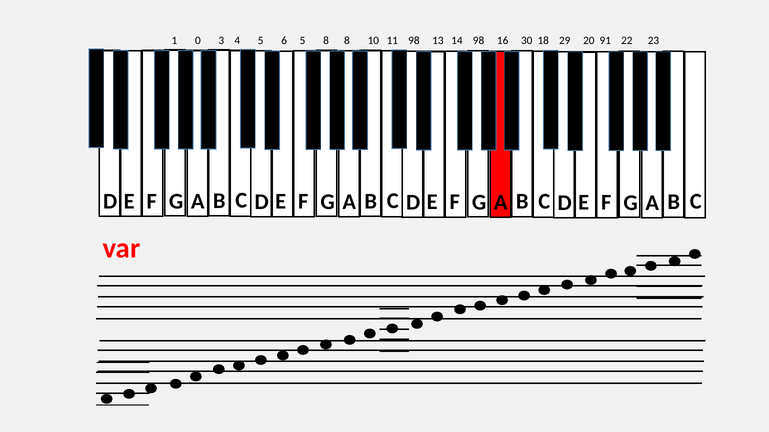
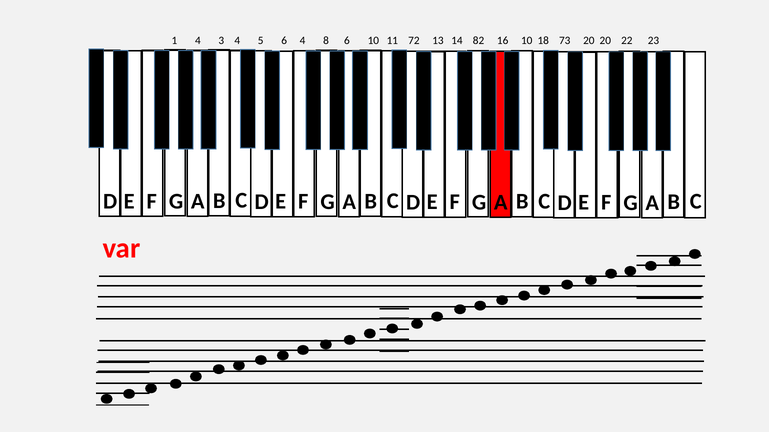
1 0: 0 -> 4
6 5: 5 -> 4
8 8: 8 -> 6
11 98: 98 -> 72
14 98: 98 -> 82
16 30: 30 -> 10
29: 29 -> 73
20 91: 91 -> 20
